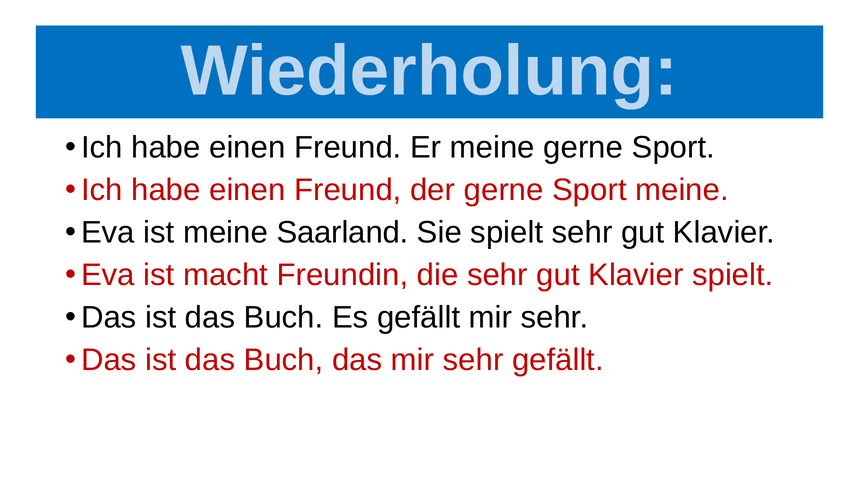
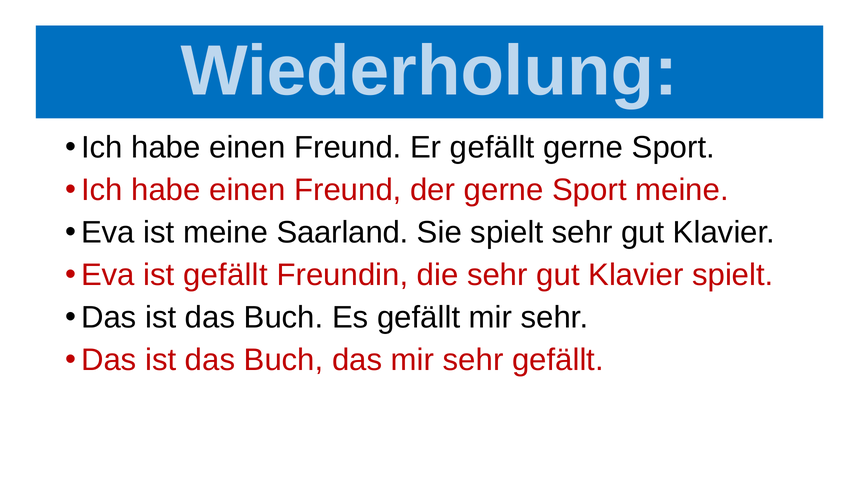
Er meine: meine -> gefällt
ist macht: macht -> gefällt
